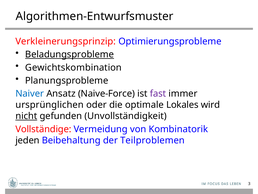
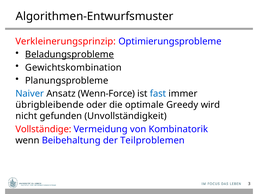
Naive-Force: Naive-Force -> Wenn-Force
fast colour: purple -> blue
ursprünglichen: ursprünglichen -> übrigbleibende
Lokales: Lokales -> Greedy
nicht underline: present -> none
jeden: jeden -> wenn
